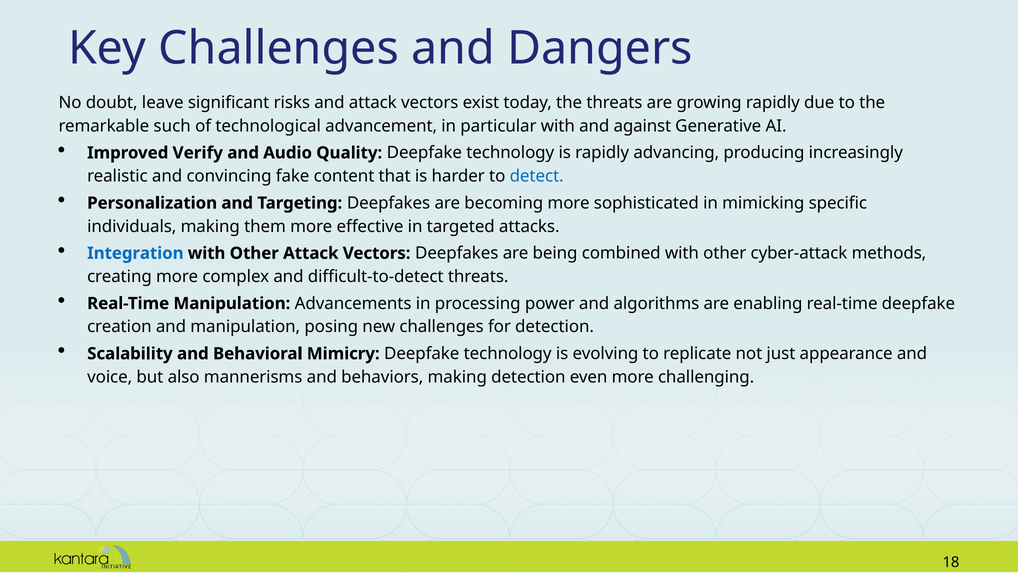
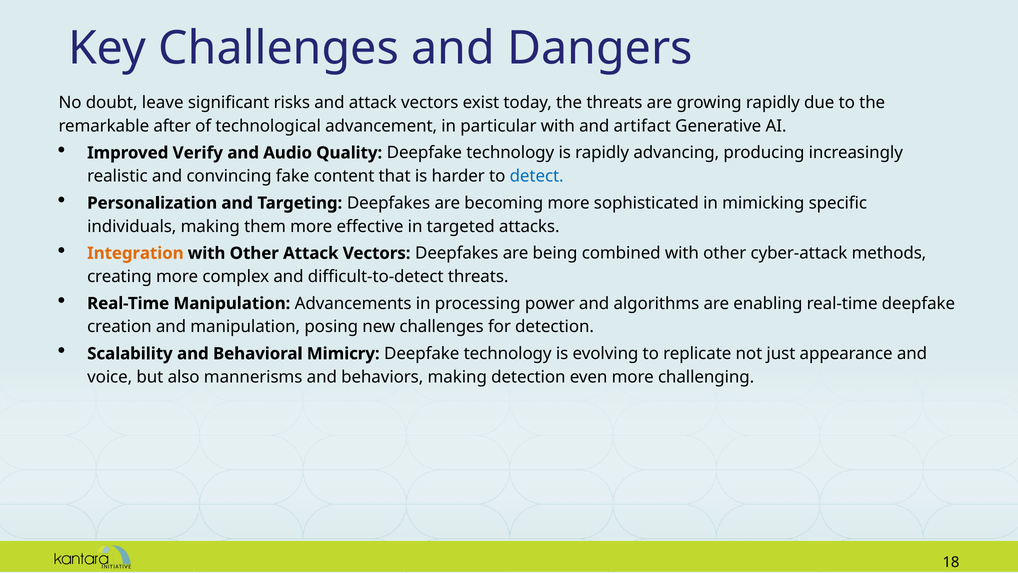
such: such -> after
against: against -> artifact
Integration colour: blue -> orange
